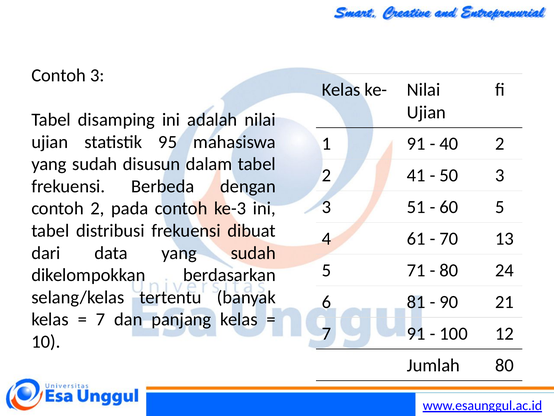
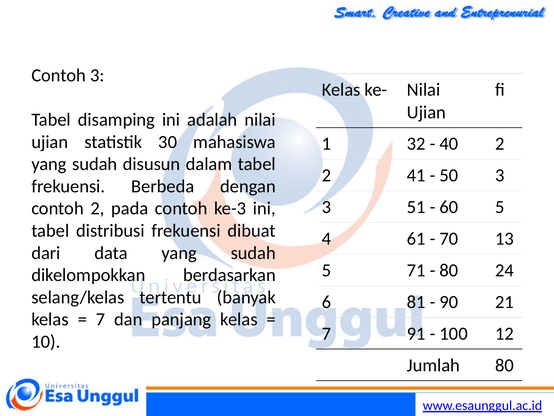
95: 95 -> 30
1 91: 91 -> 32
